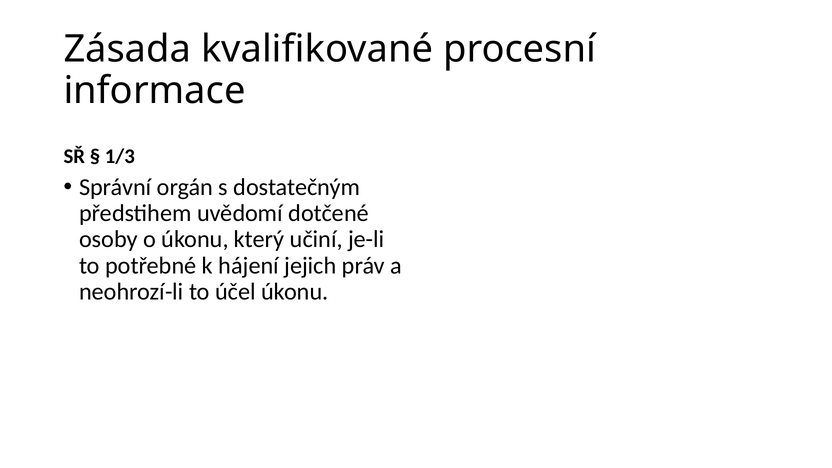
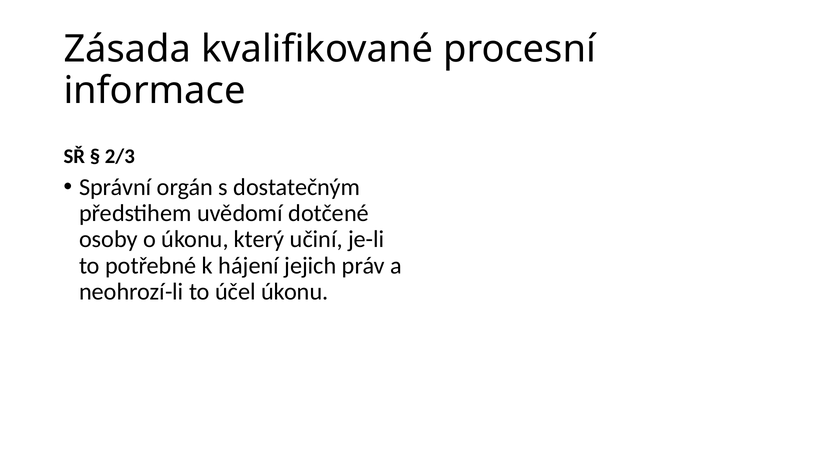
1/3: 1/3 -> 2/3
